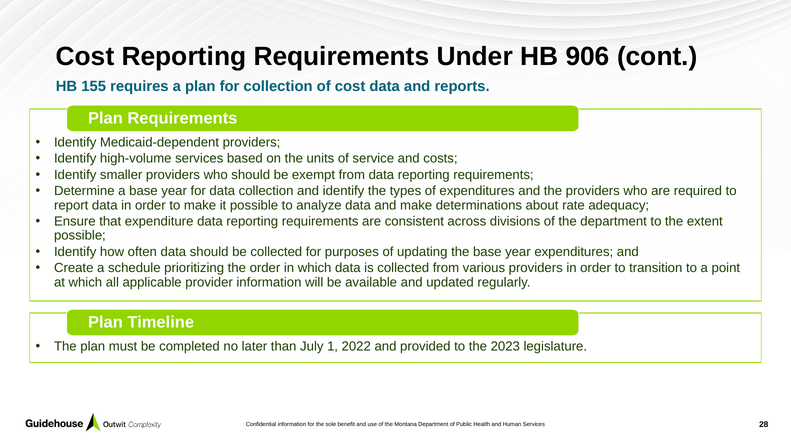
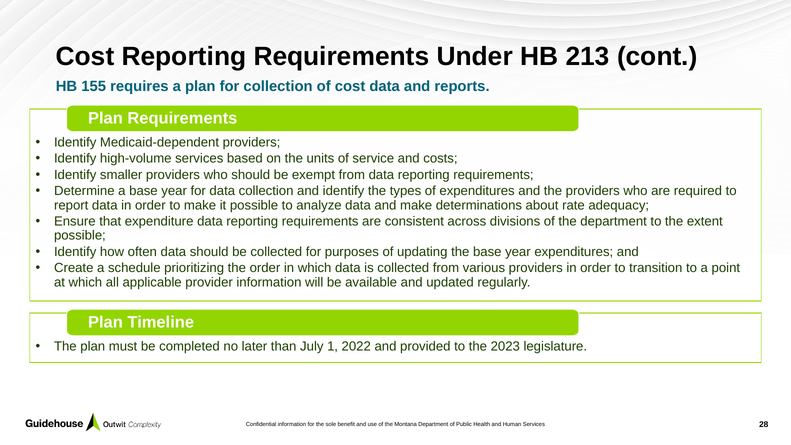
906: 906 -> 213
